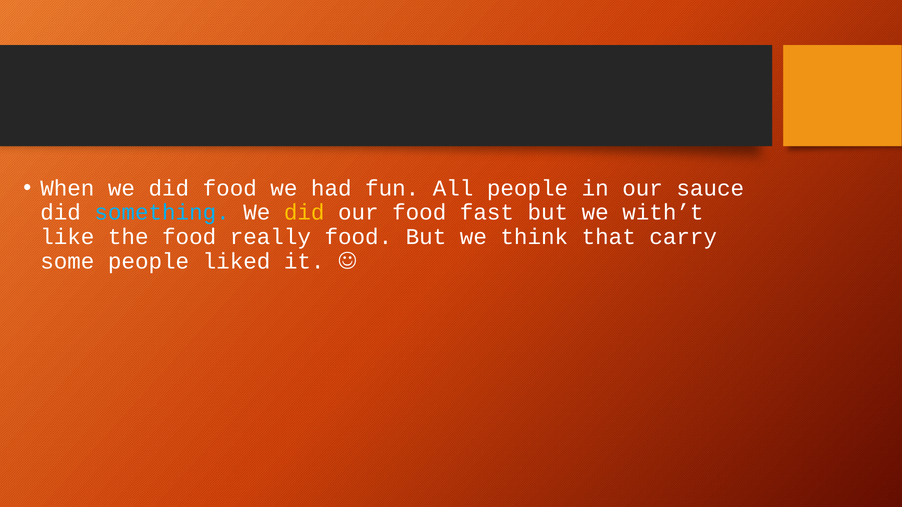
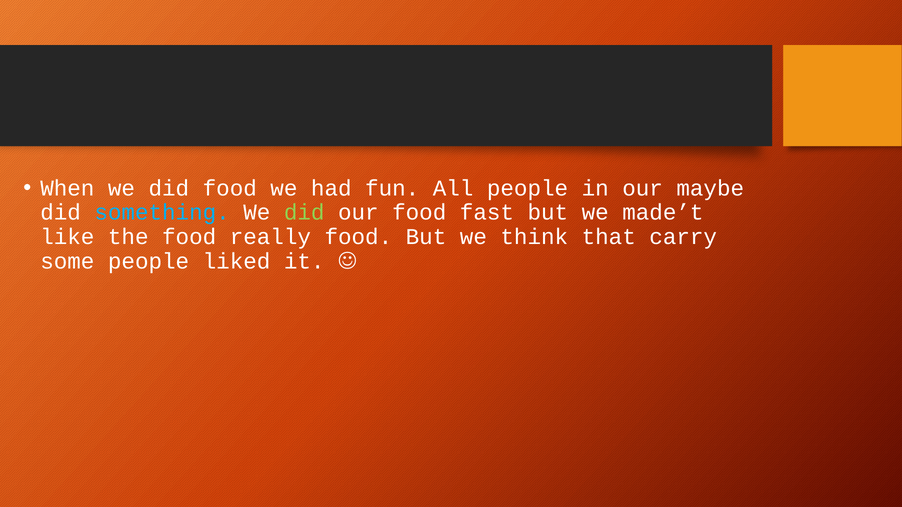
sauce: sauce -> maybe
did at (304, 213) colour: yellow -> light green
with’t: with’t -> made’t
